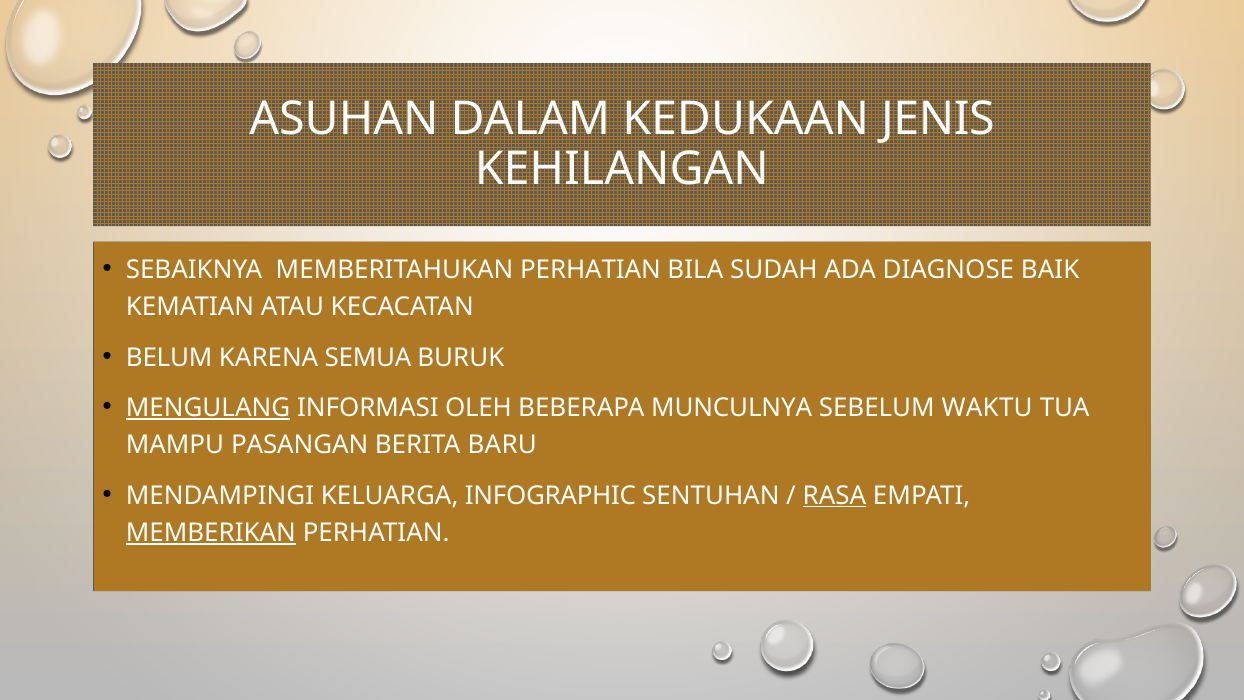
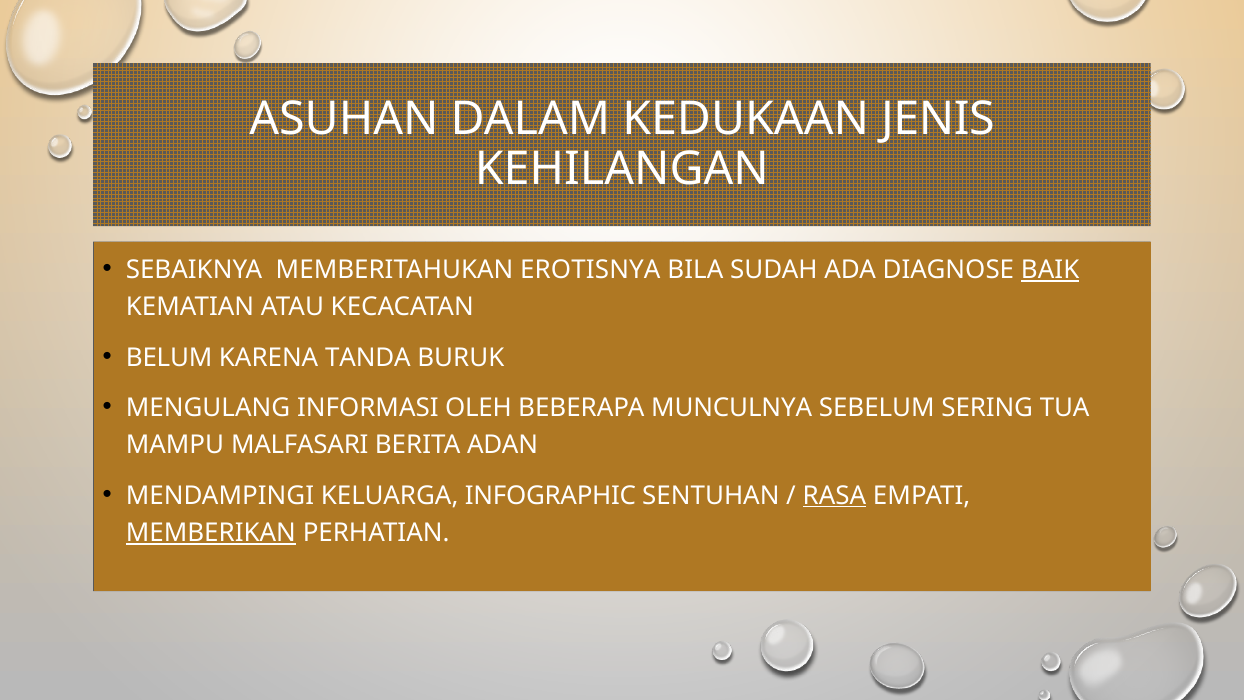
MEMBERITAHUKAN PERHATIAN: PERHATIAN -> EROTISNYA
BAIK underline: none -> present
SEMUA: SEMUA -> TANDA
MENGULANG underline: present -> none
WAKTU: WAKTU -> SERING
PASANGAN: PASANGAN -> MALFASARI
BARU: BARU -> ADAN
